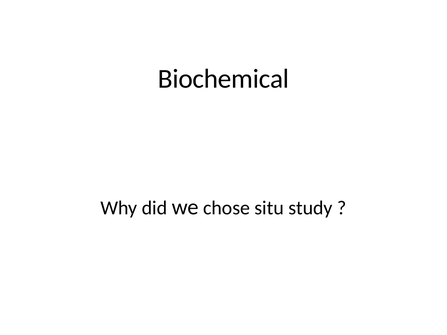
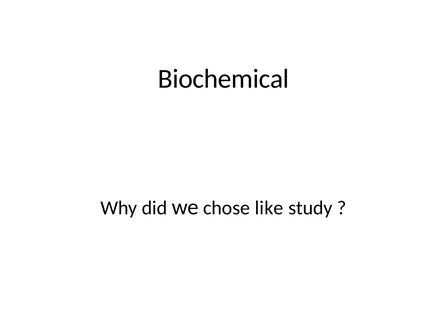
situ: situ -> like
